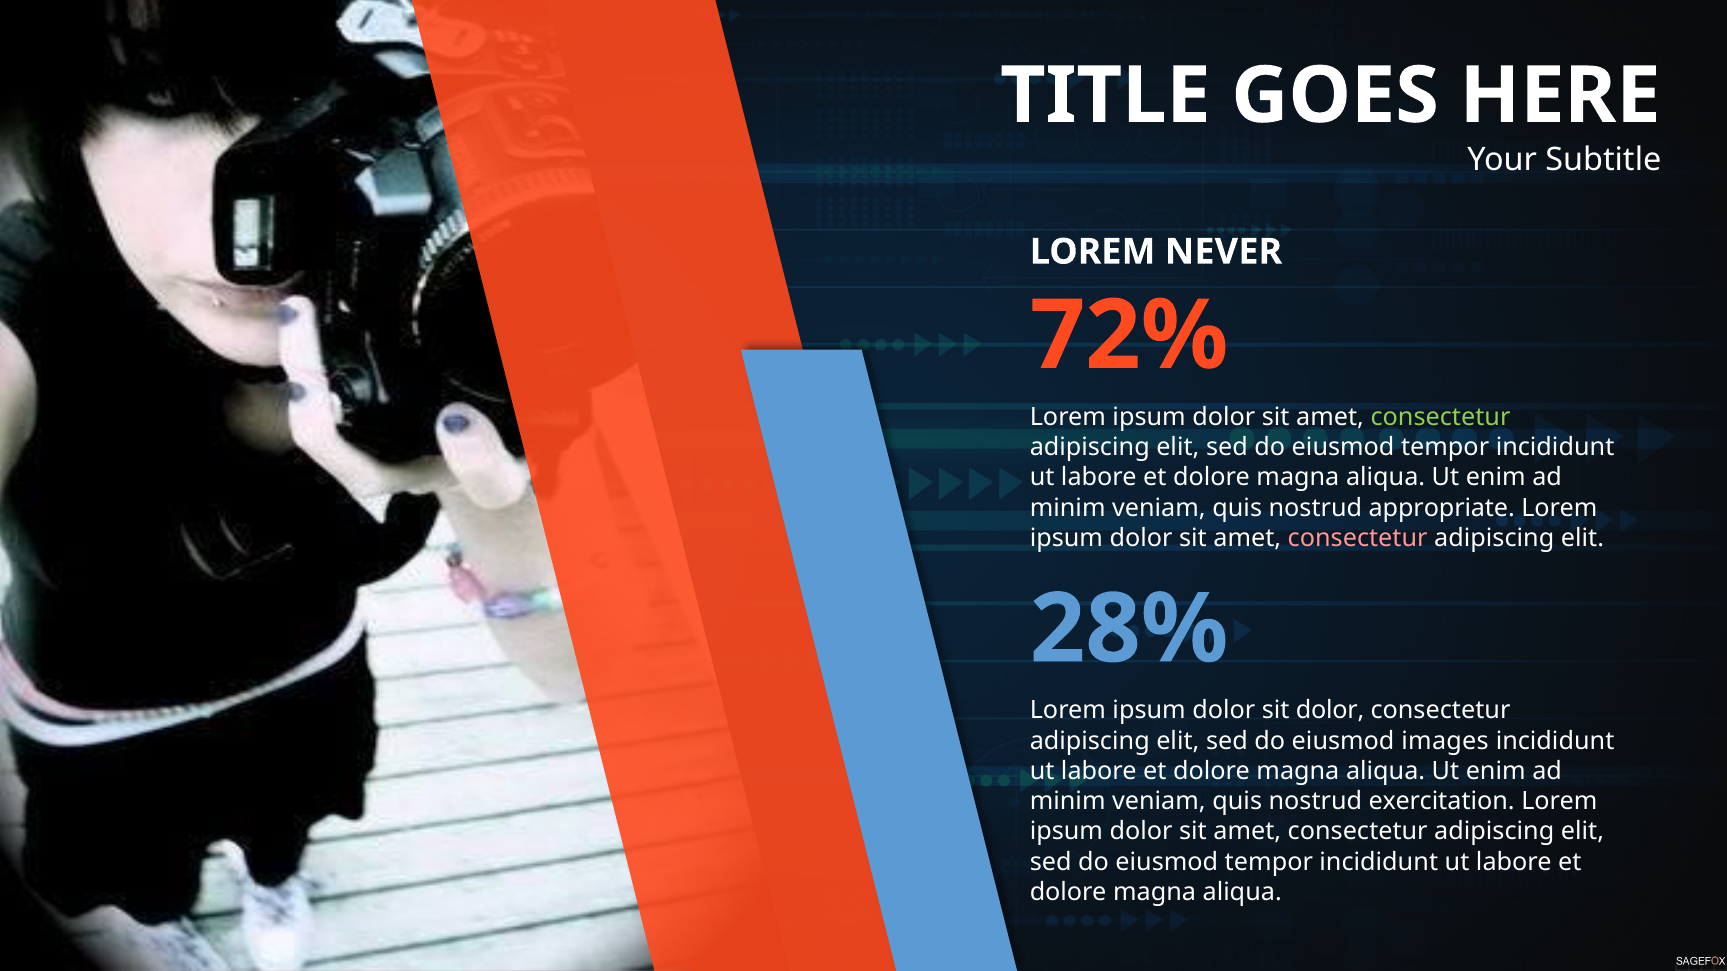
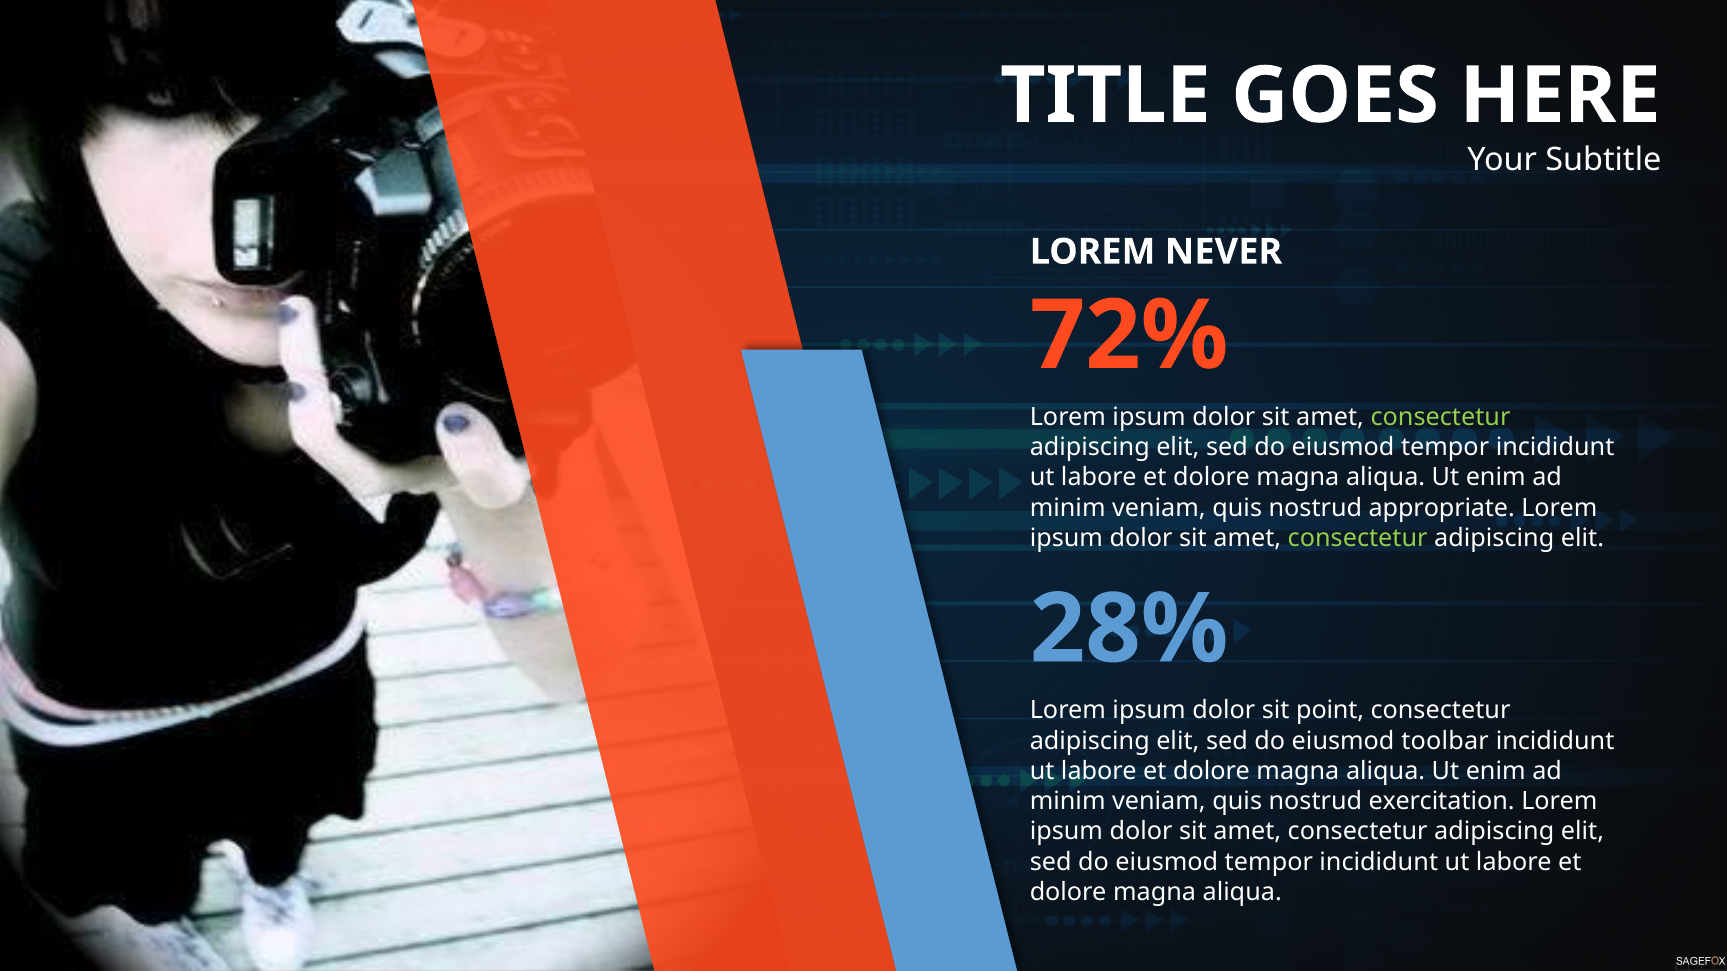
consectetur at (1358, 538) colour: pink -> light green
sit dolor: dolor -> point
images: images -> toolbar
